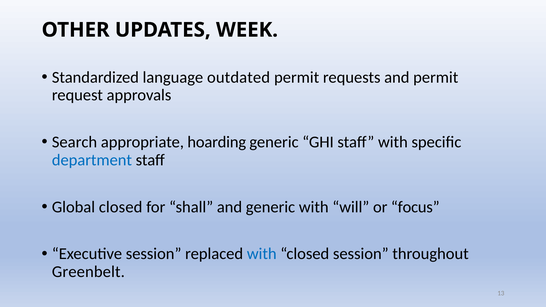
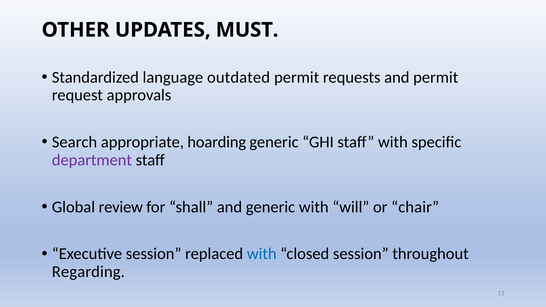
WEEK: WEEK -> MUST
department colour: blue -> purple
Global closed: closed -> review
focus: focus -> chair
Greenbelt: Greenbelt -> Regarding
